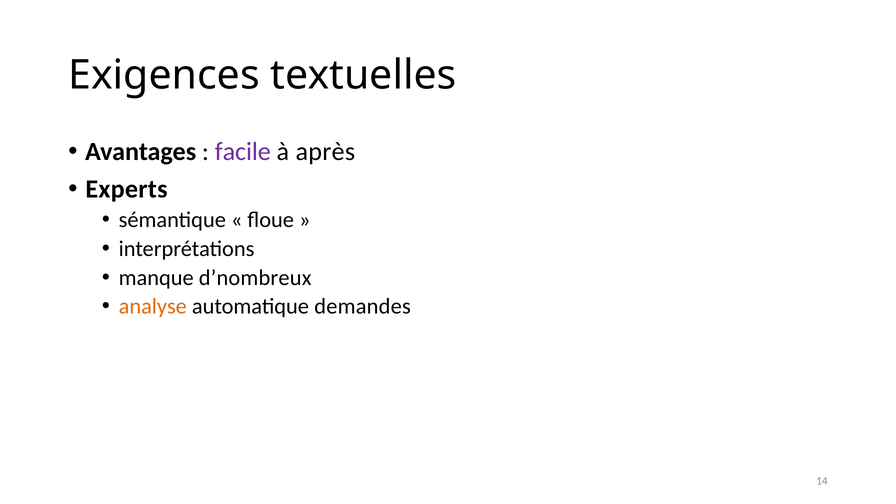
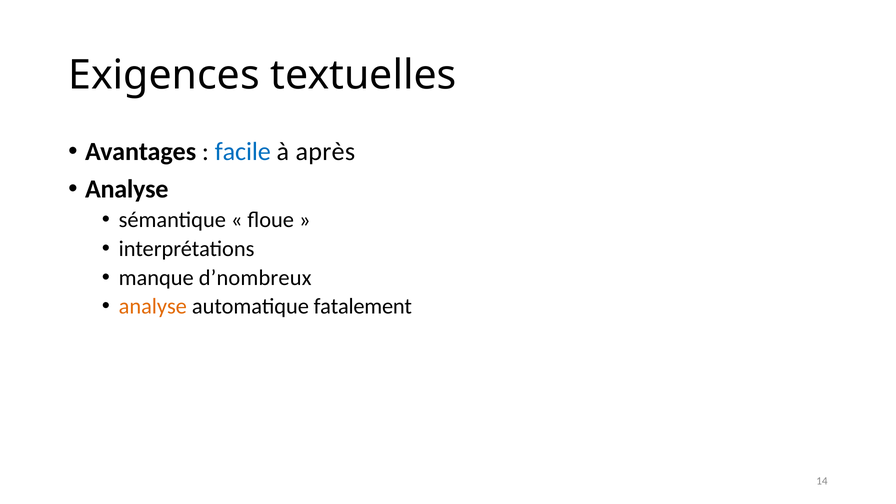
facile colour: purple -> blue
Experts at (126, 189): Experts -> Analyse
demandes: demandes -> fatalement
